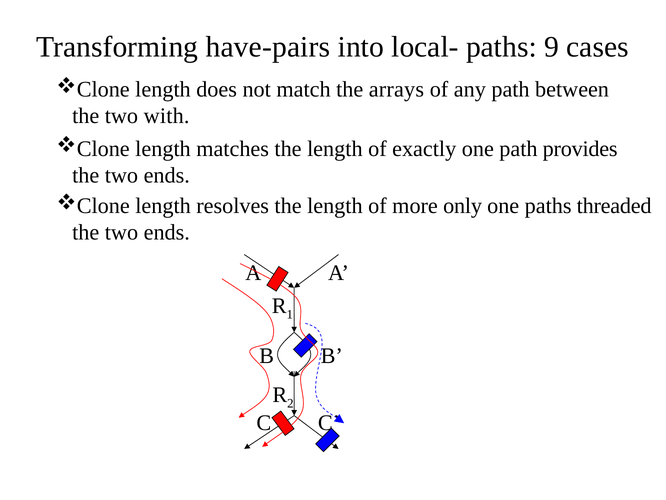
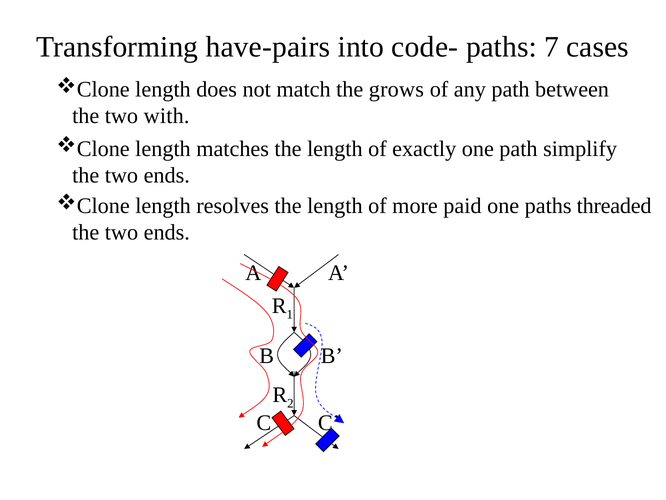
local-: local- -> code-
9: 9 -> 7
arrays: arrays -> grows
provides: provides -> simplify
only: only -> paid
